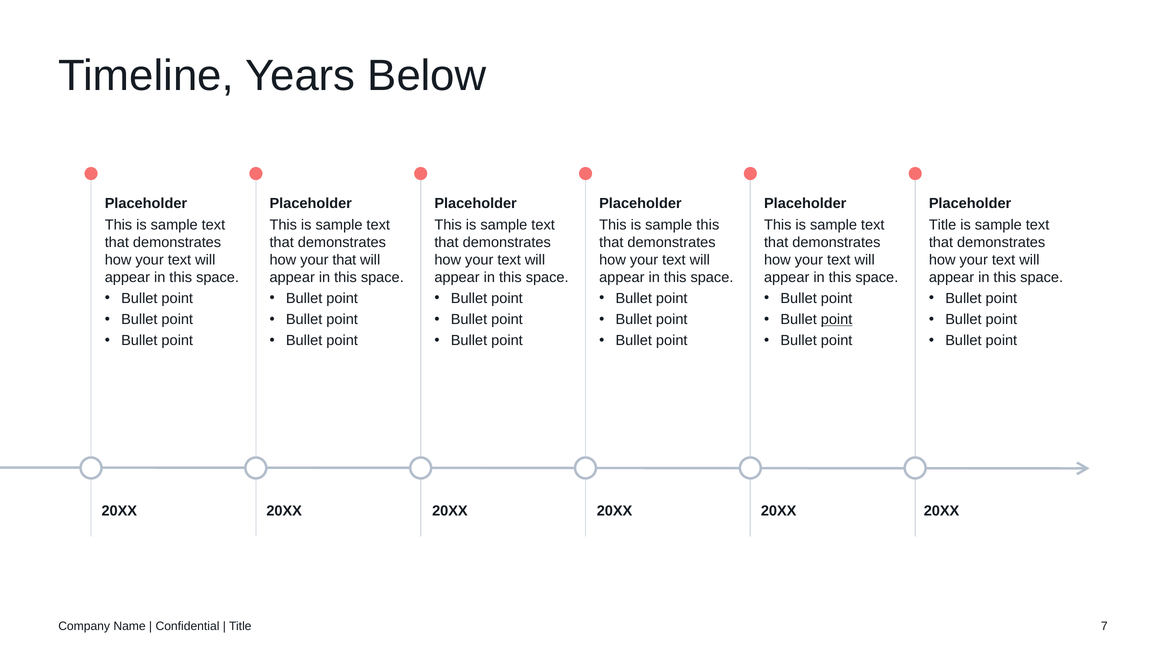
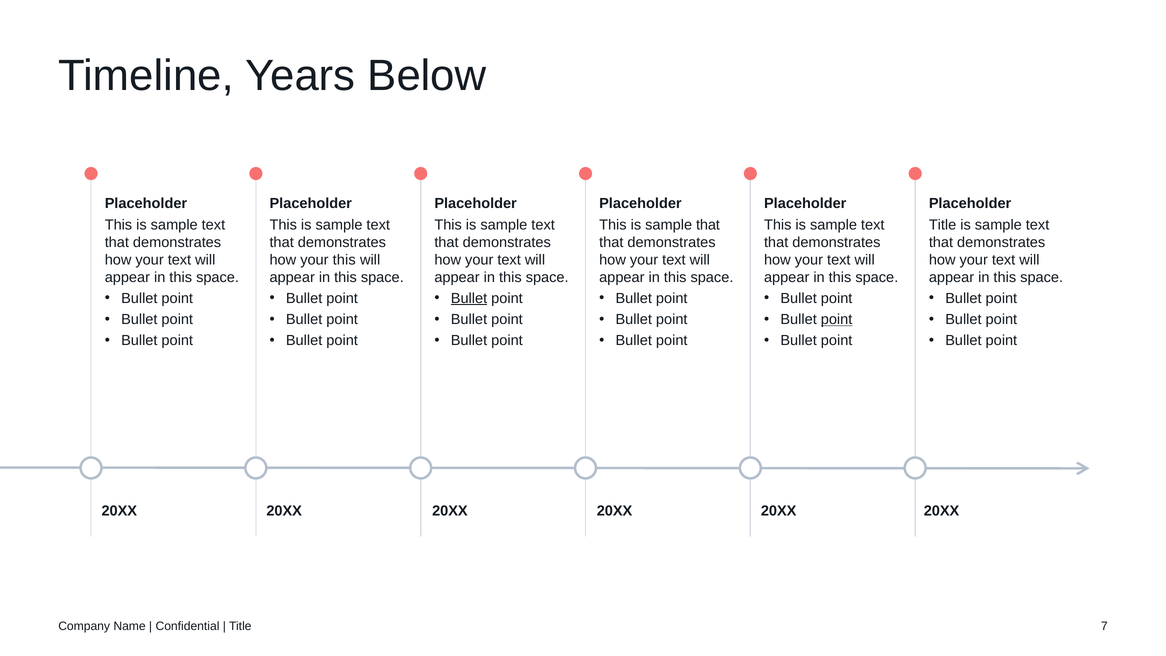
sample this: this -> that
your that: that -> this
Bullet at (469, 298) underline: none -> present
